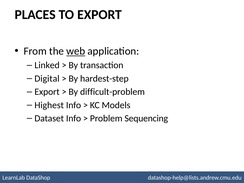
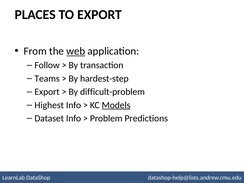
Linked: Linked -> Follow
Digital: Digital -> Teams
Models underline: none -> present
Sequencing: Sequencing -> Predictions
